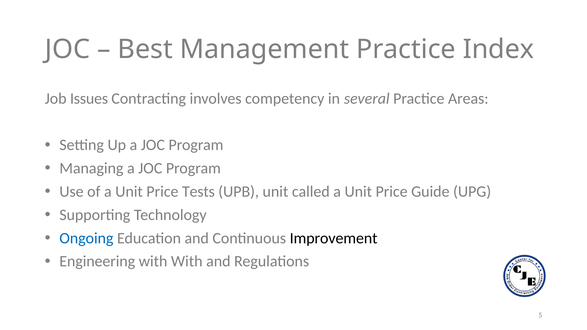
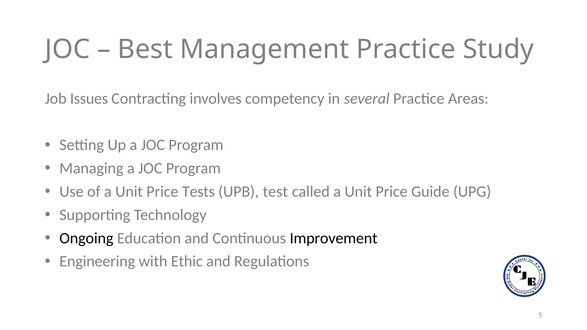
Index: Index -> Study
UPB unit: unit -> test
Ongoing colour: blue -> black
with With: With -> Ethic
